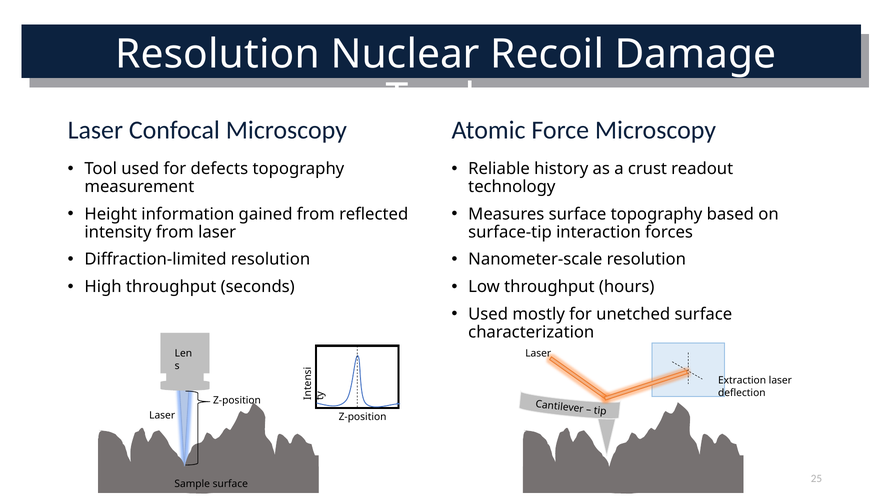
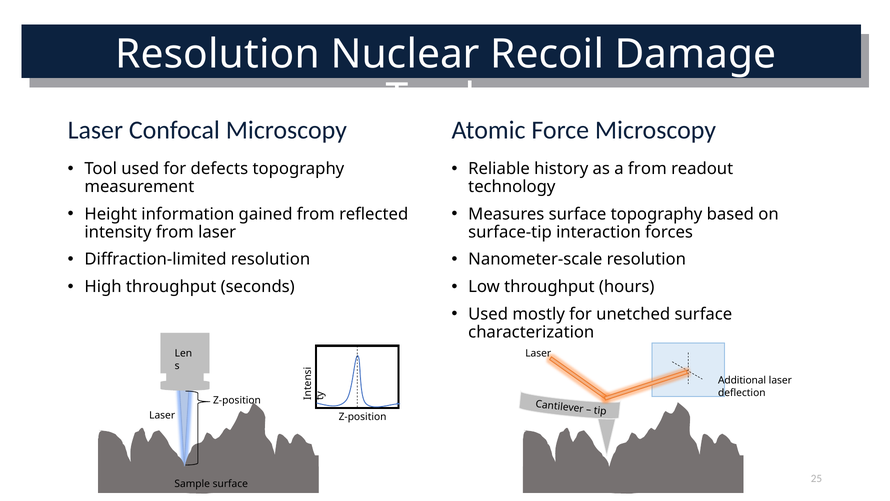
a crust: crust -> from
Extraction: Extraction -> Additional
